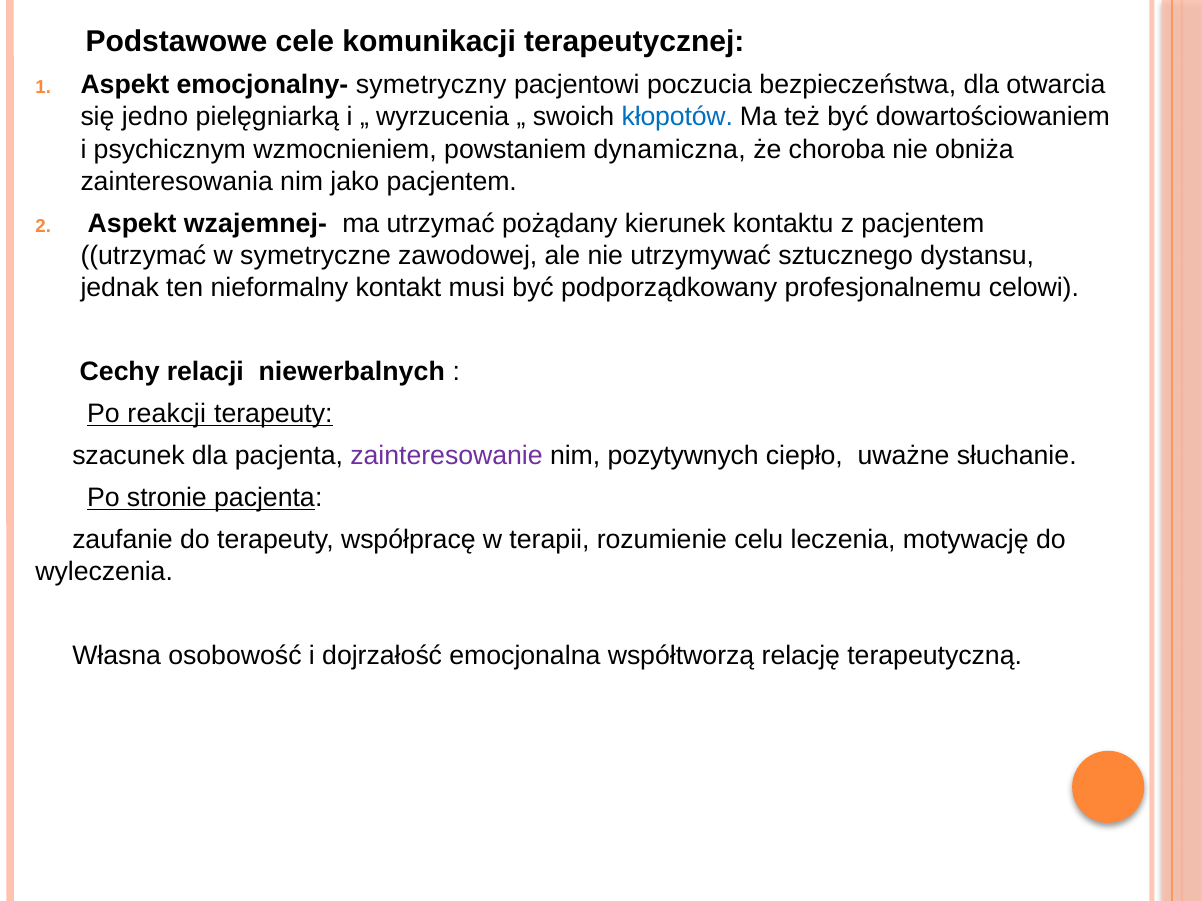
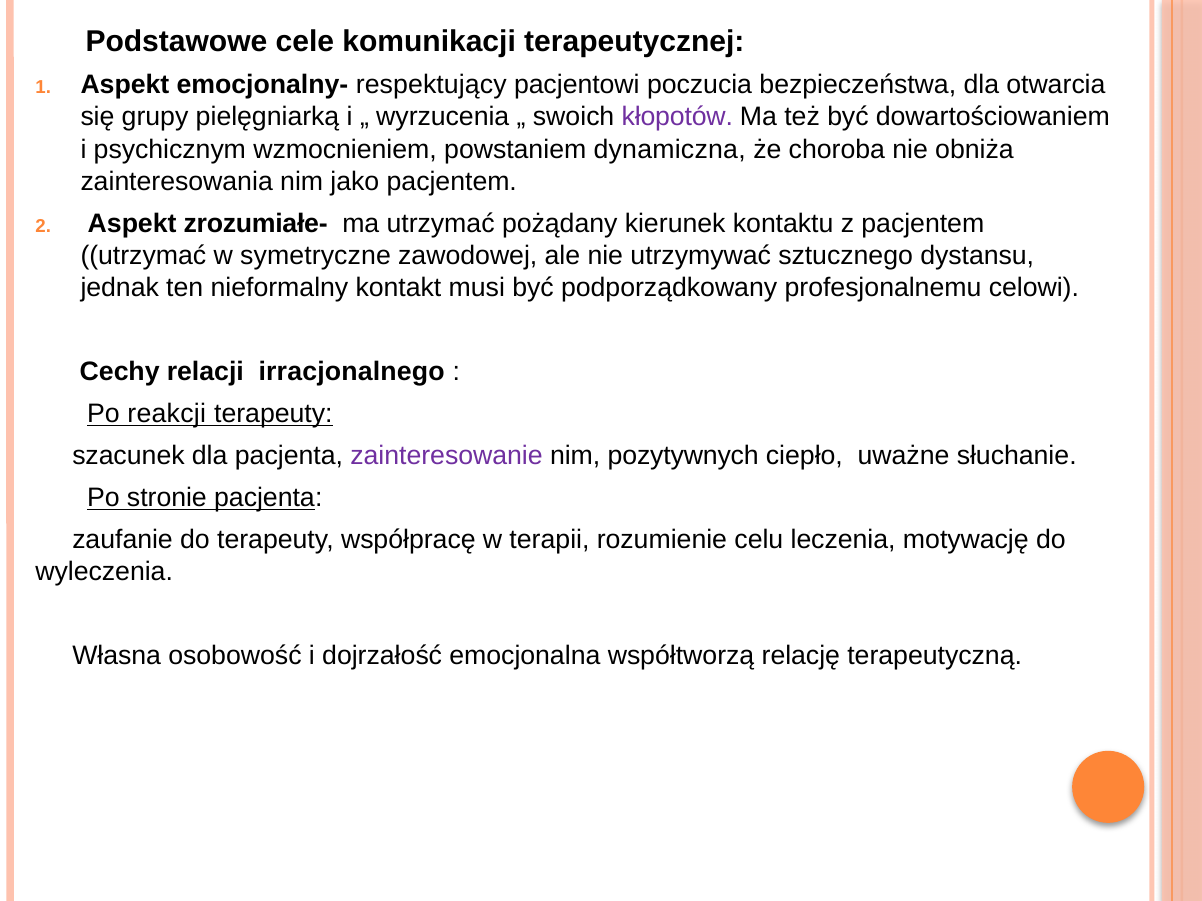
symetryczny: symetryczny -> respektujący
jedno: jedno -> grupy
kłopotów colour: blue -> purple
wzajemnej-: wzajemnej- -> zrozumiałe-
niewerbalnych: niewerbalnych -> irracjonalnego
